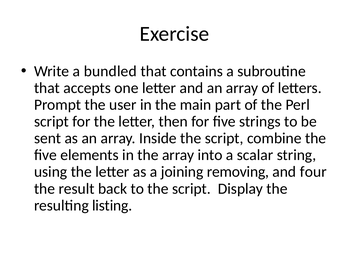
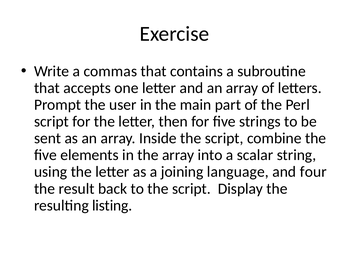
bundled: bundled -> commas
removing: removing -> language
